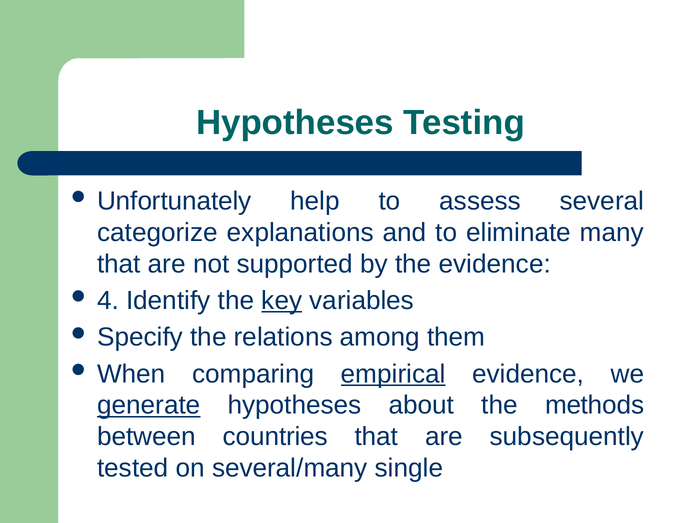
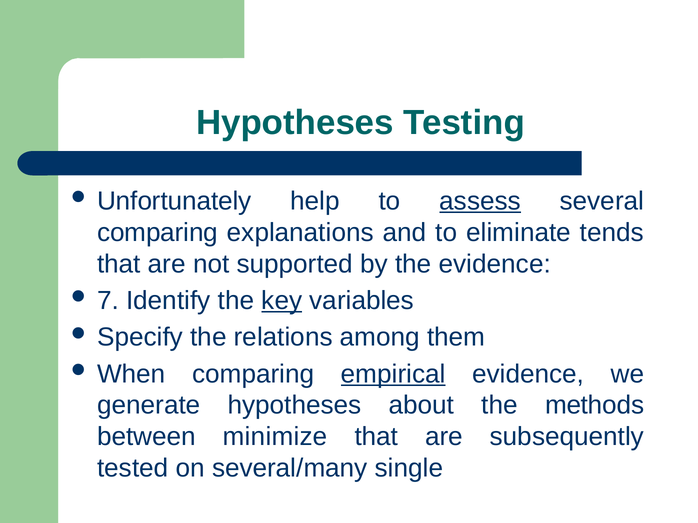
assess underline: none -> present
categorize at (157, 233): categorize -> comparing
many: many -> tends
4: 4 -> 7
generate underline: present -> none
countries: countries -> minimize
